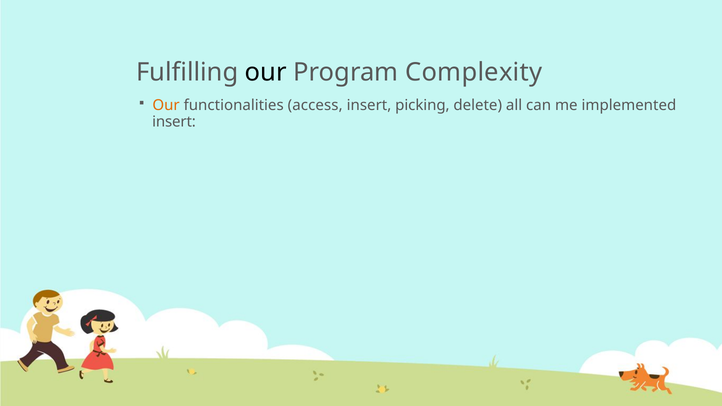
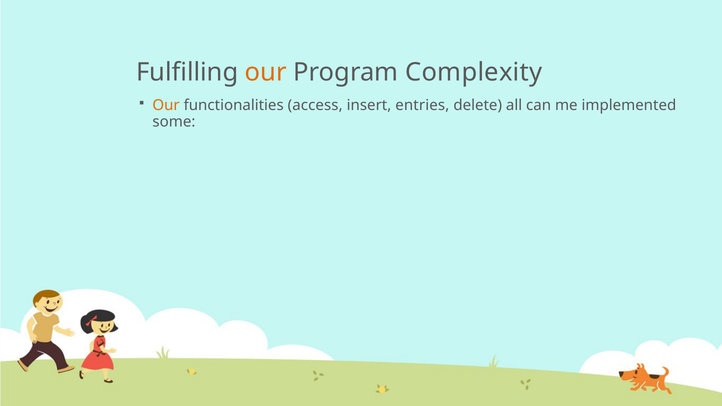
our at (266, 72) colour: black -> orange
picking: picking -> entries
insert at (174, 122): insert -> some
